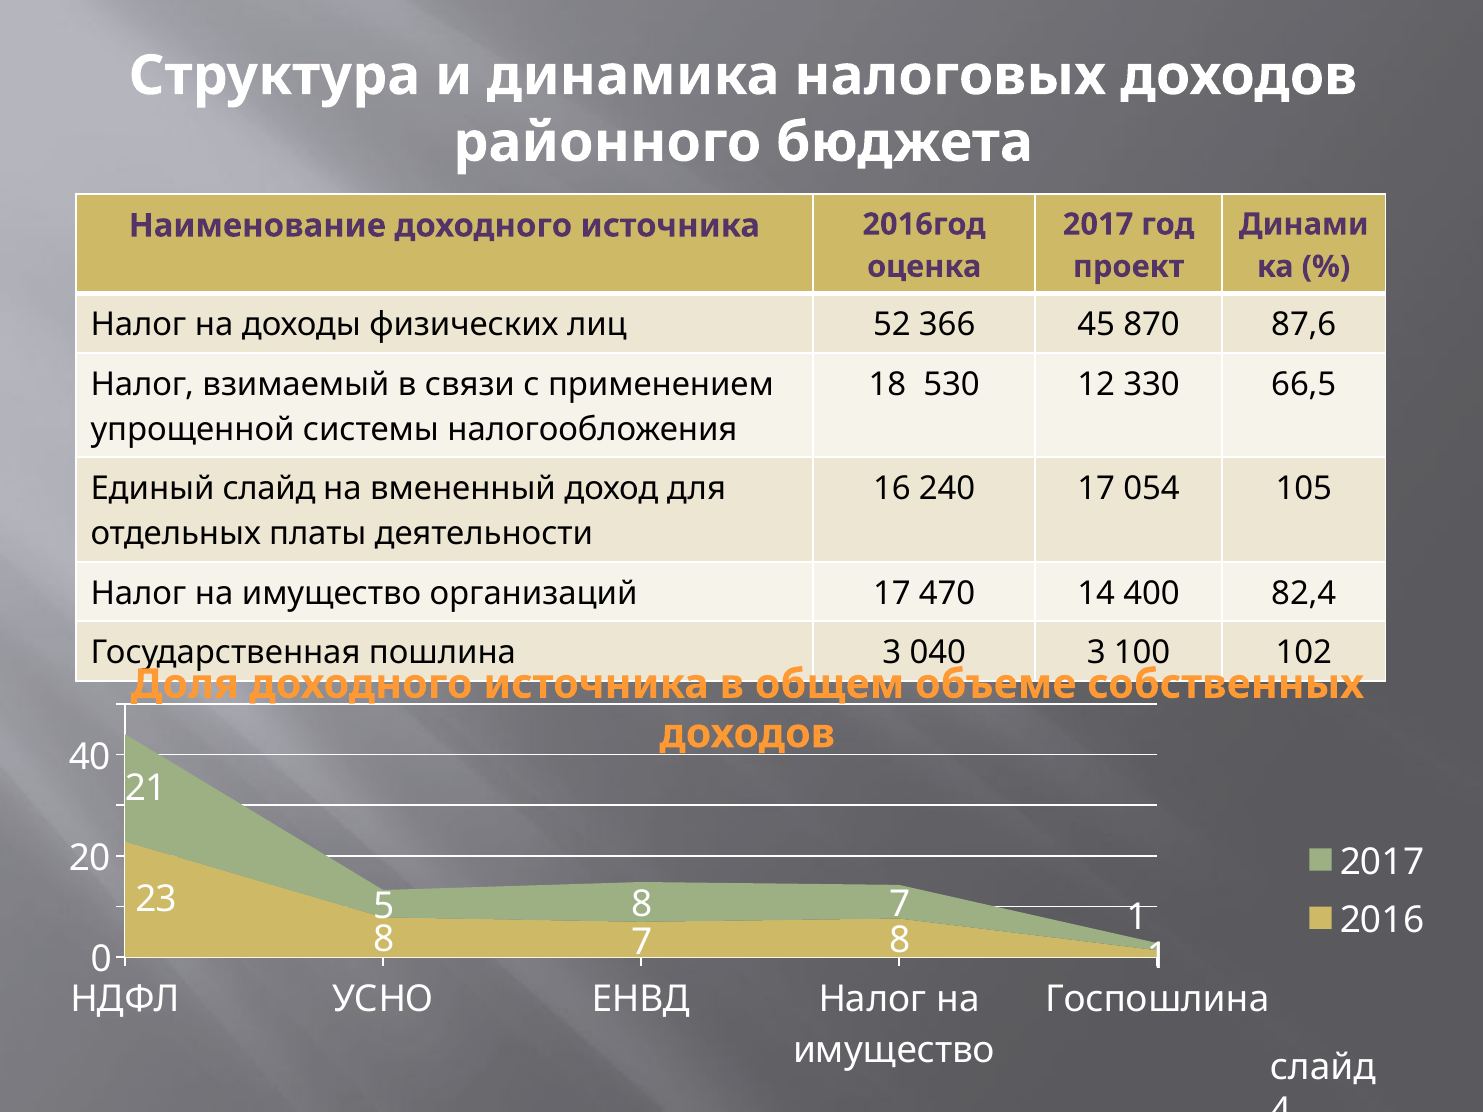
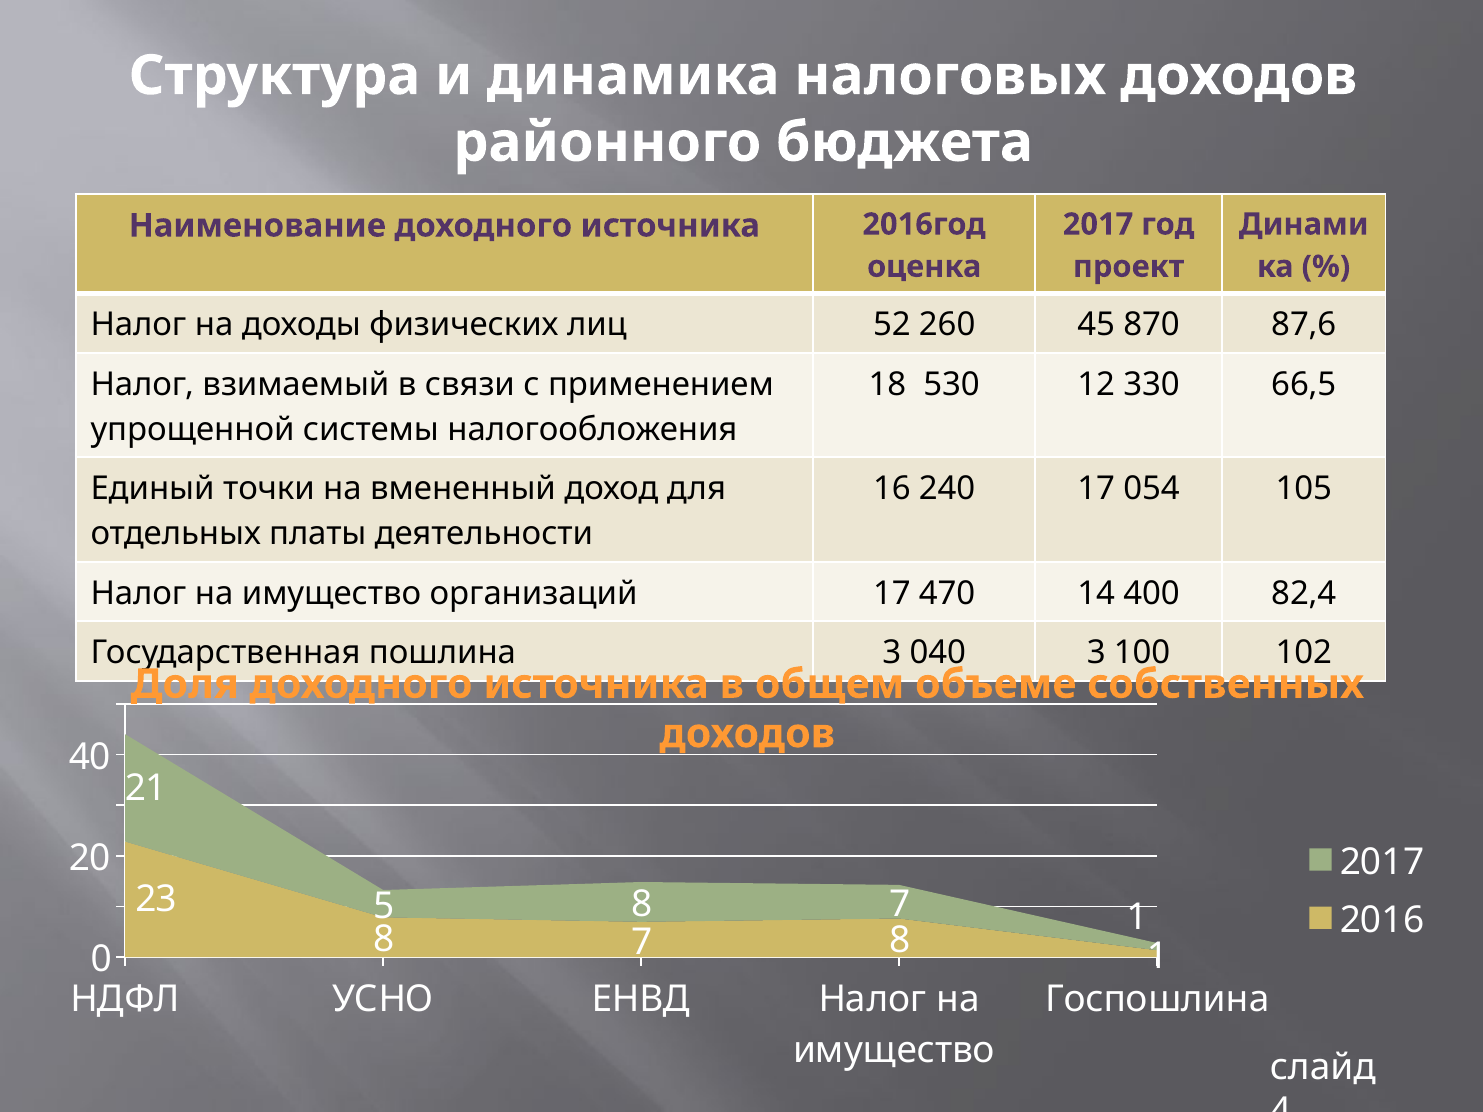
366: 366 -> 260
Единый слайд: слайд -> точки
